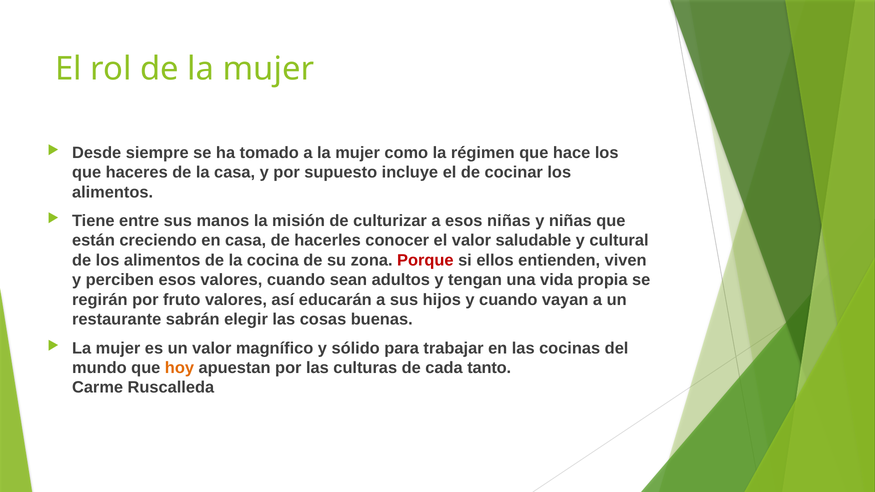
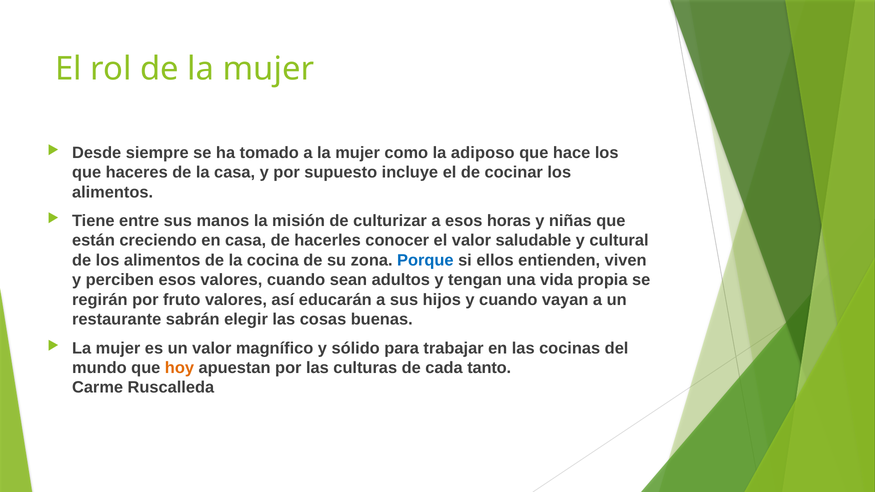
régimen: régimen -> adiposo
esos niñas: niñas -> horas
Porque colour: red -> blue
